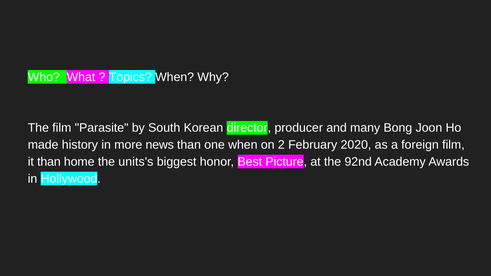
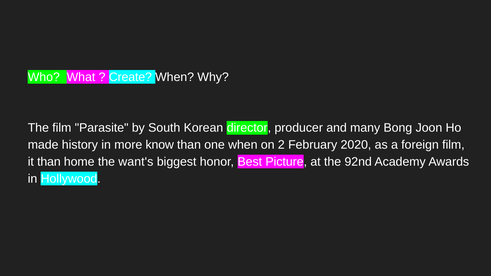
Topics: Topics -> Create
news: news -> know
units's: units's -> want's
